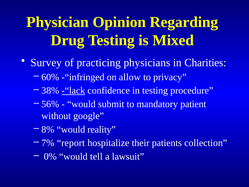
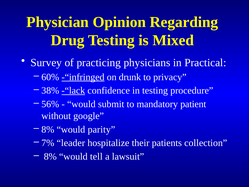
Charities: Charities -> Practical
-“infringed underline: none -> present
allow: allow -> drunk
reality: reality -> parity
report: report -> leader
0%: 0% -> 8%
